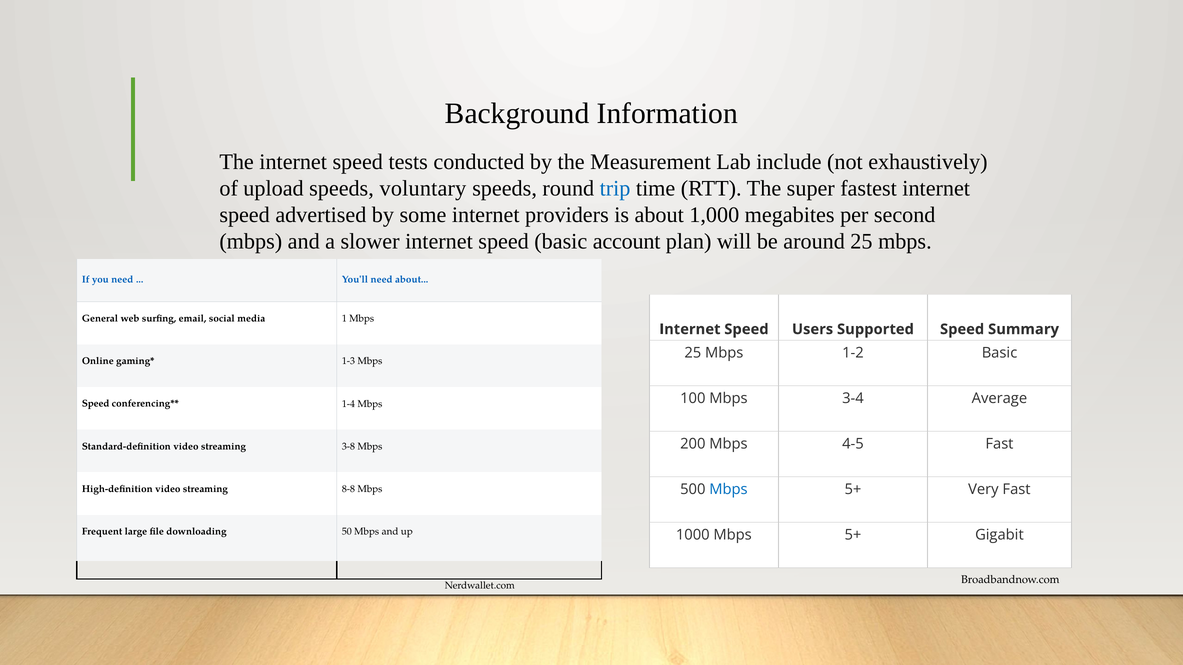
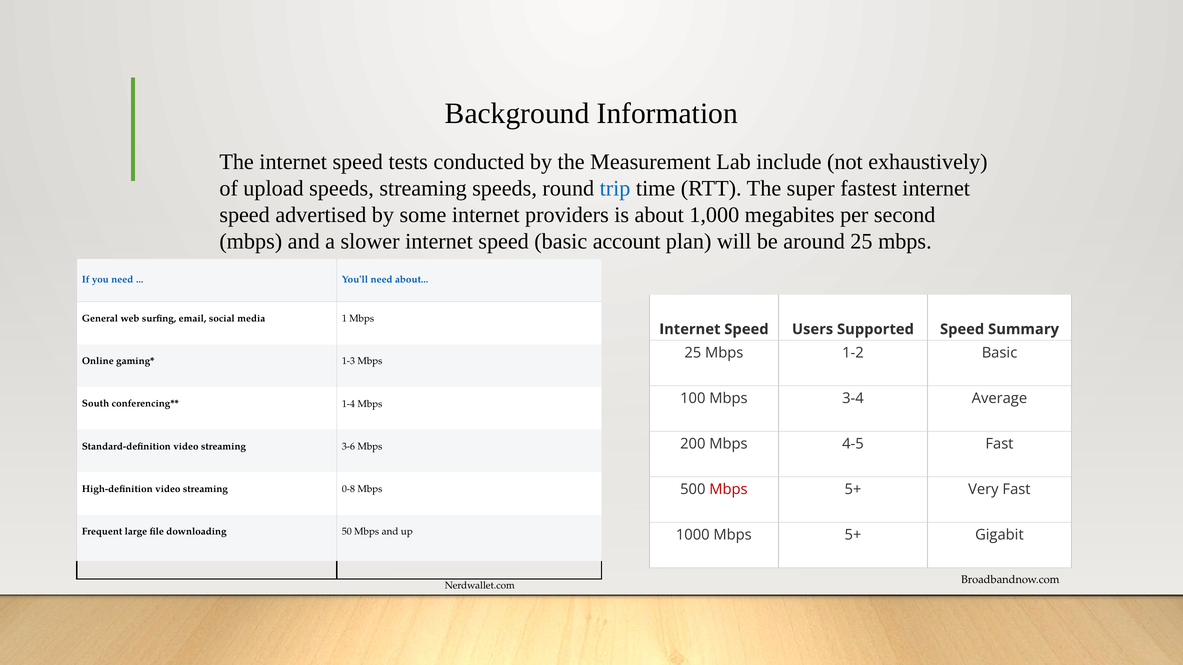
speeds voluntary: voluntary -> streaming
Speed at (96, 404): Speed -> South
3-8: 3-8 -> 3-6
Mbps at (728, 490) colour: blue -> red
8-8: 8-8 -> 0-8
